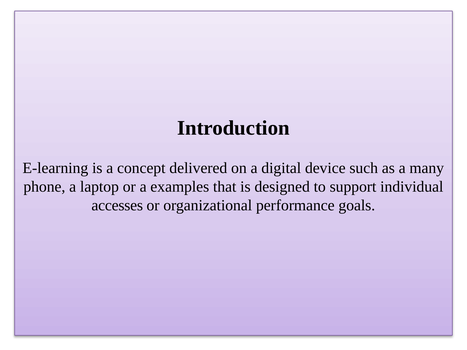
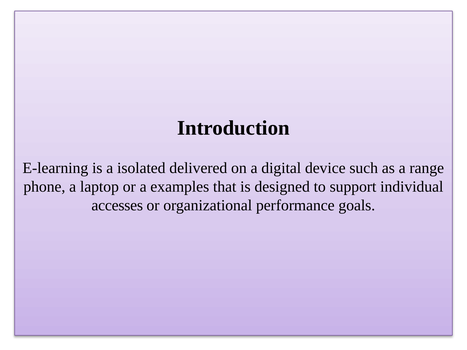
concept: concept -> isolated
many: many -> range
